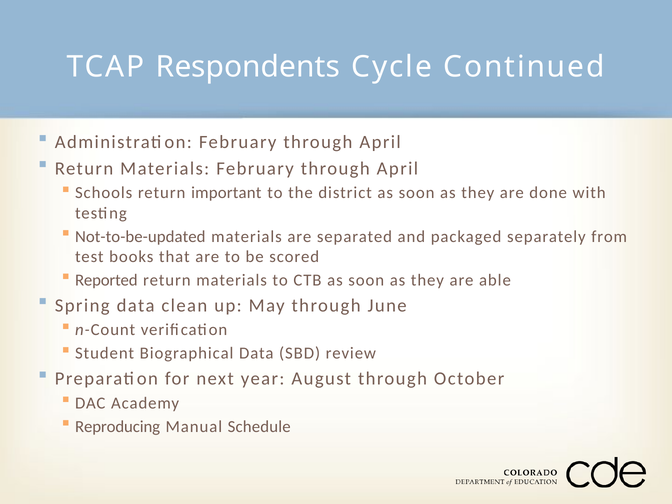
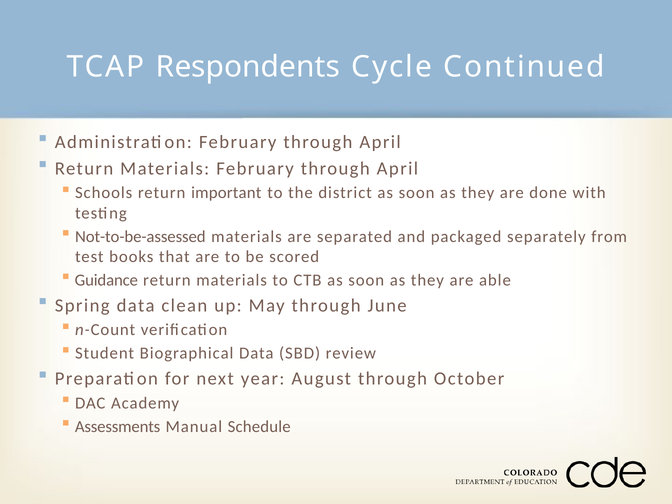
Not-to-be-updated: Not-to-be-updated -> Not-to-be-assessed
Reported: Reported -> Guidance
Reproducing: Reproducing -> Assessments
